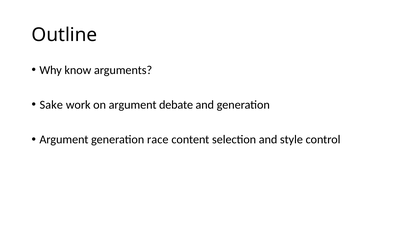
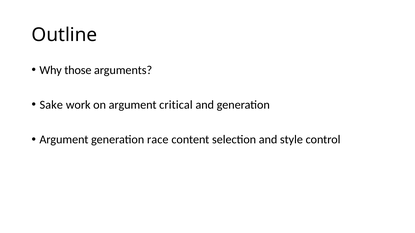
know: know -> those
debate: debate -> critical
